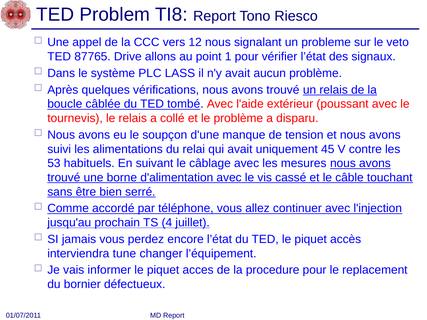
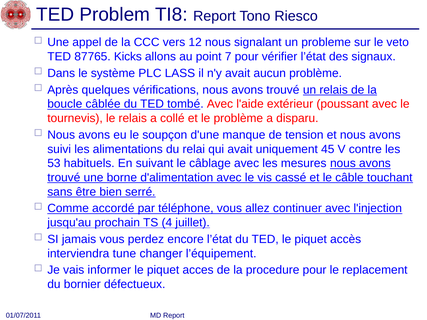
Drive: Drive -> Kicks
1: 1 -> 7
